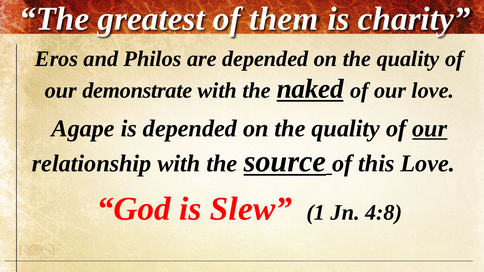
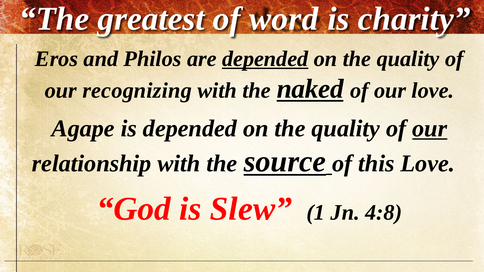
them: them -> word
depended at (265, 59) underline: none -> present
demonstrate: demonstrate -> recognizing
